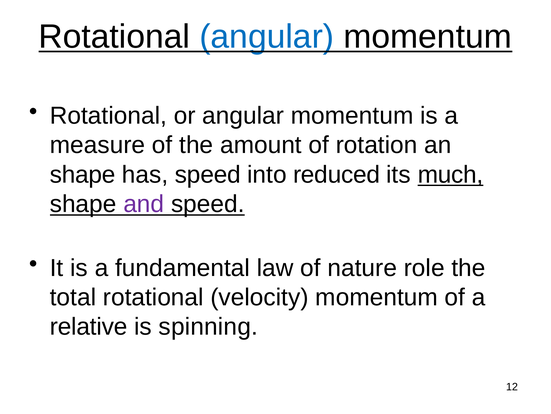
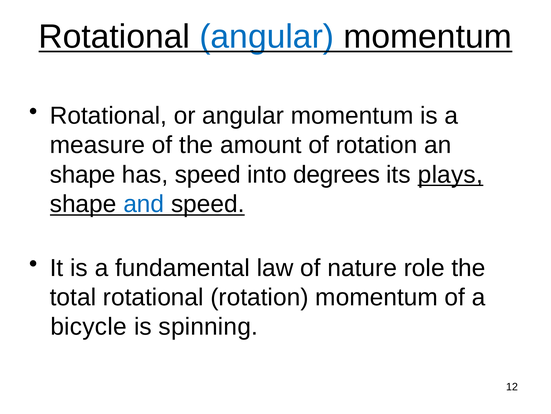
reduced: reduced -> degrees
much: much -> plays
and colour: purple -> blue
rotational velocity: velocity -> rotation
relative: relative -> bicycle
